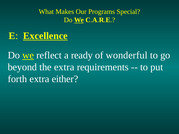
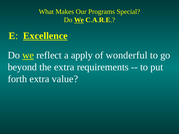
ready: ready -> apply
either: either -> value
